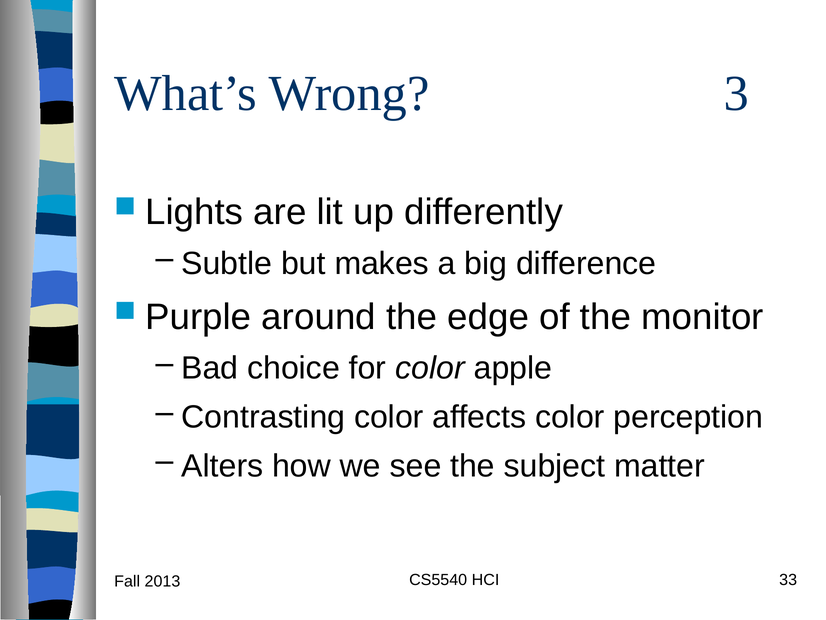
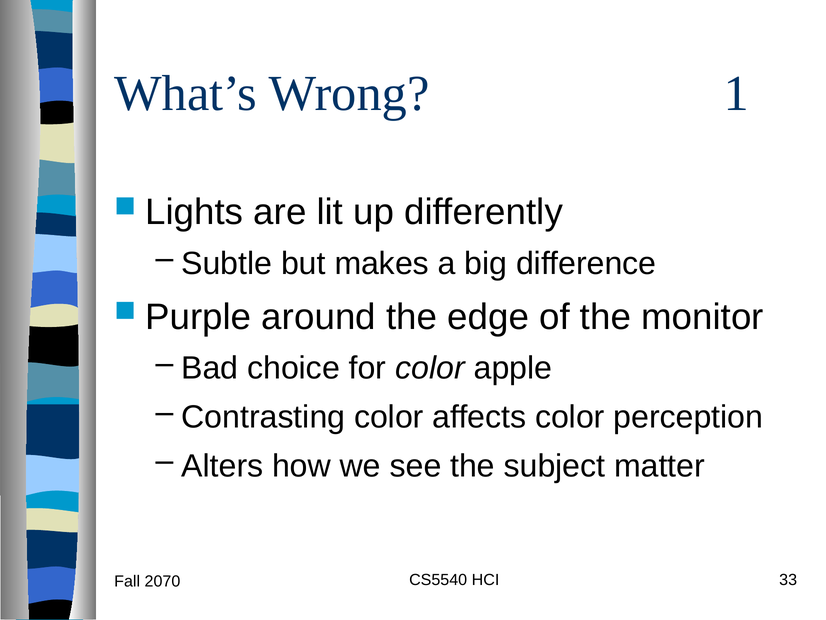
3: 3 -> 1
2013: 2013 -> 2070
